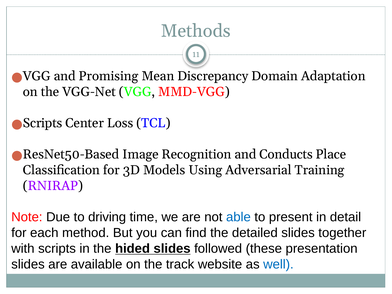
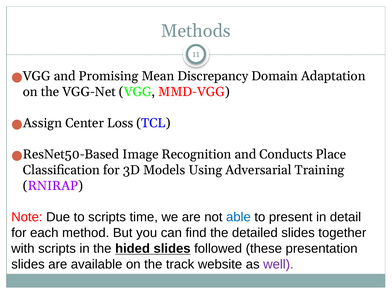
Scripts at (43, 123): Scripts -> Assign
to driving: driving -> scripts
well colour: blue -> purple
